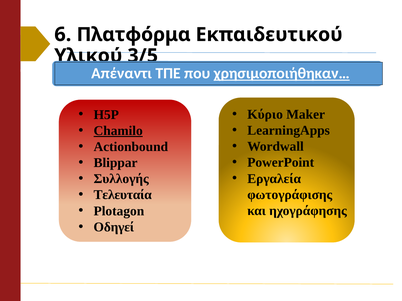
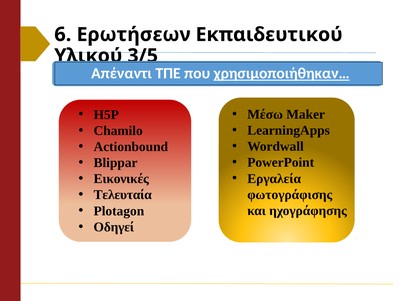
Πλατφόρμα: Πλατφόρμα -> Ερωτήσεων
Κύριο: Κύριο -> Μέσω
Chamilo underline: present -> none
Συλλογής: Συλλογής -> Εικονικές
